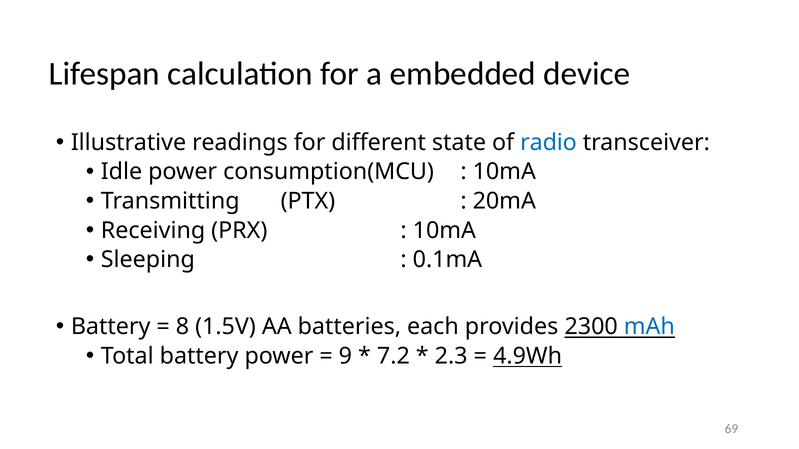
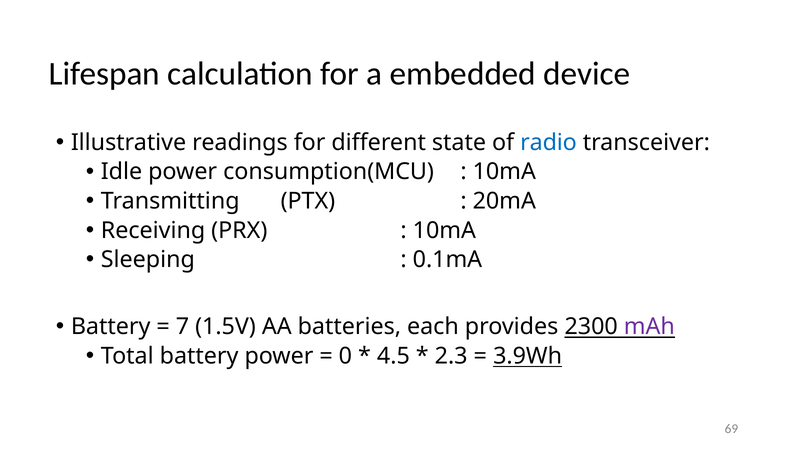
8: 8 -> 7
mAh colour: blue -> purple
9: 9 -> 0
7.2: 7.2 -> 4.5
4.9Wh: 4.9Wh -> 3.9Wh
